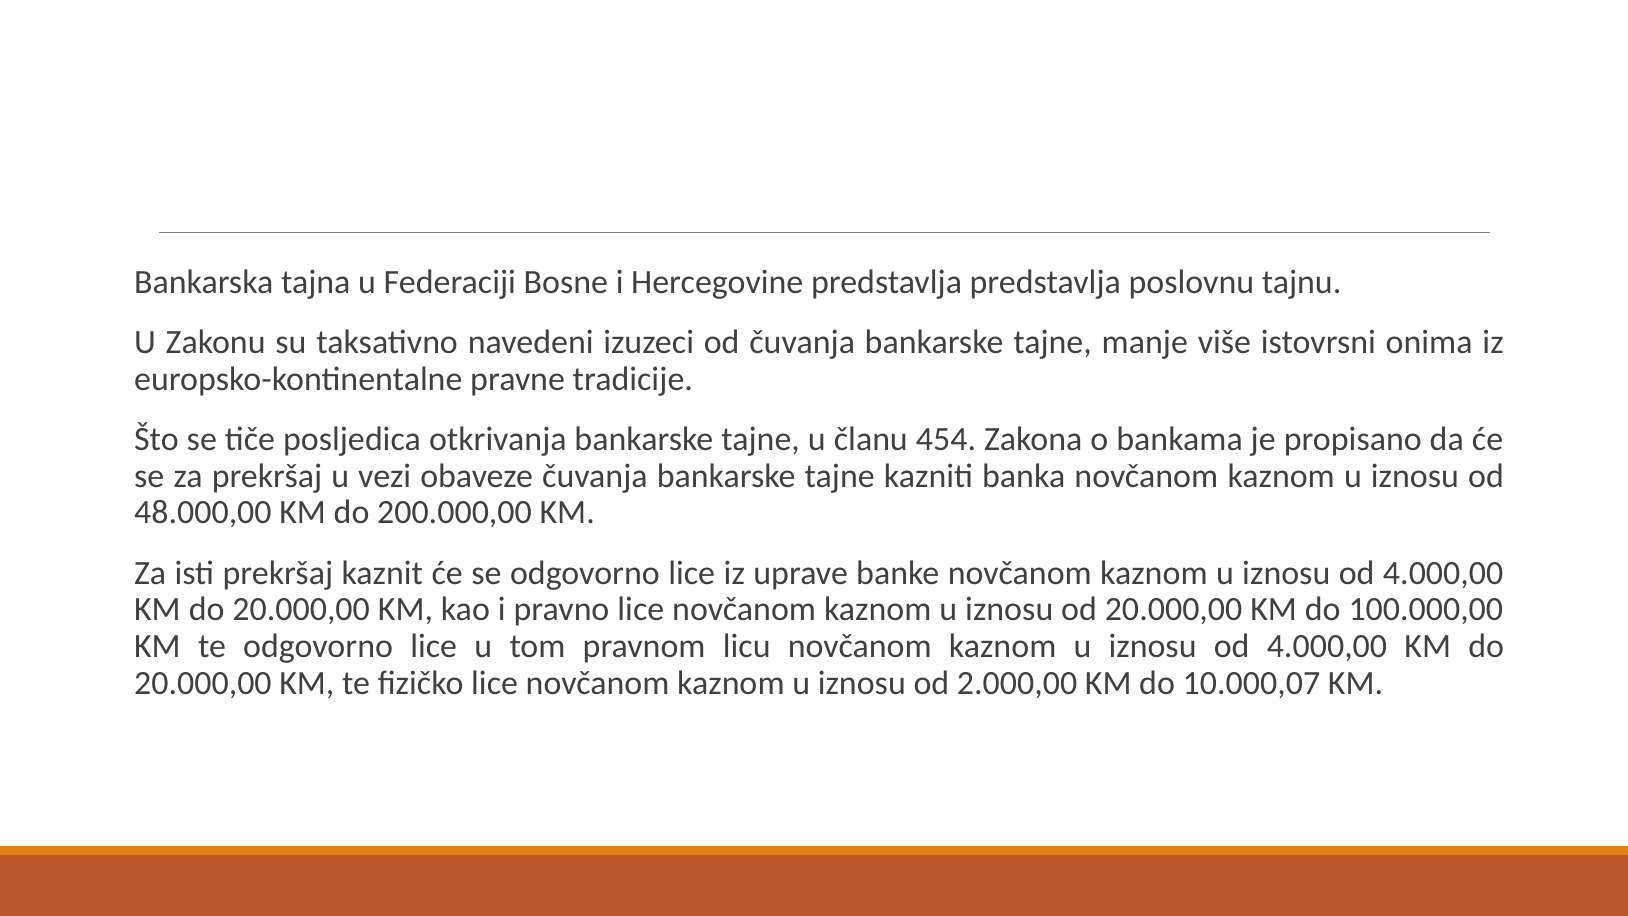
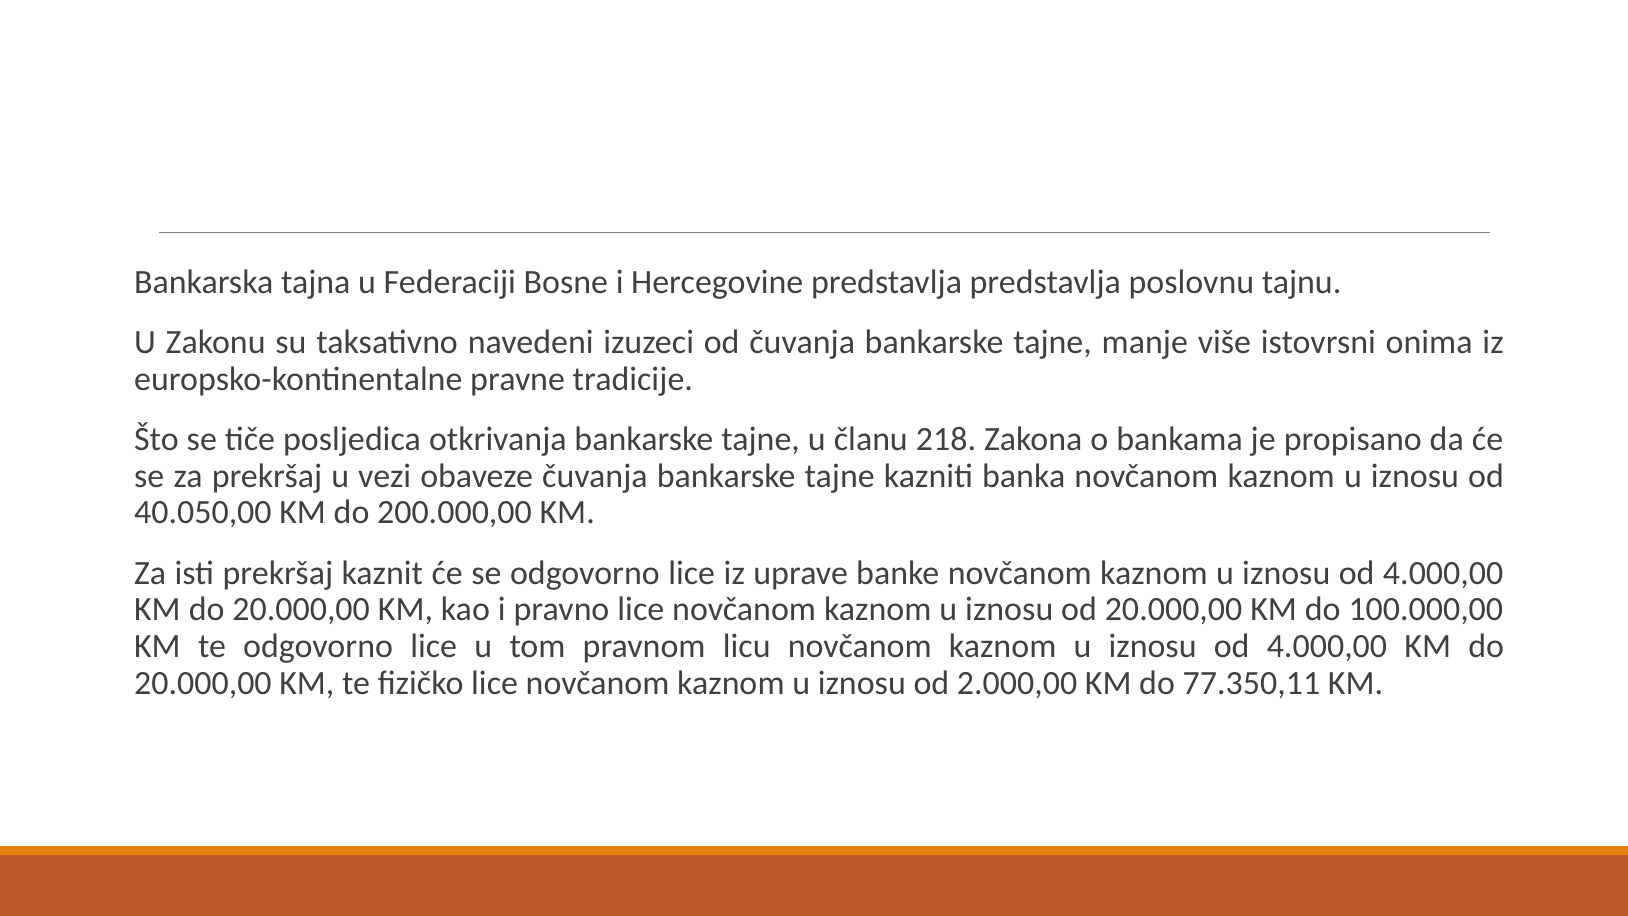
454: 454 -> 218
48.000,00: 48.000,00 -> 40.050,00
10.000,07: 10.000,07 -> 77.350,11
